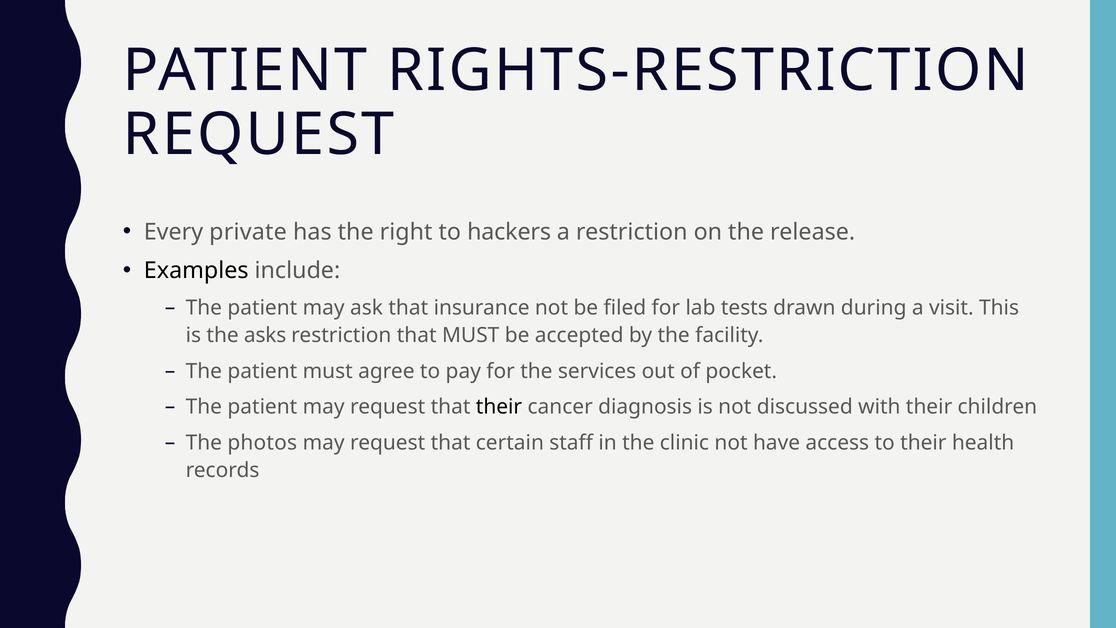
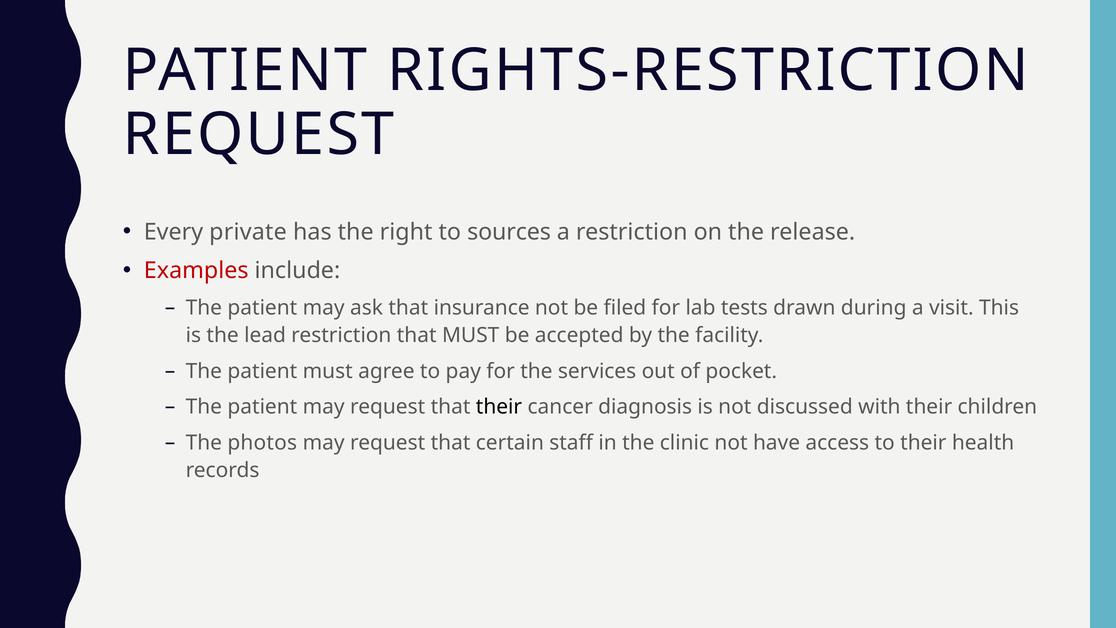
hackers: hackers -> sources
Examples colour: black -> red
asks: asks -> lead
